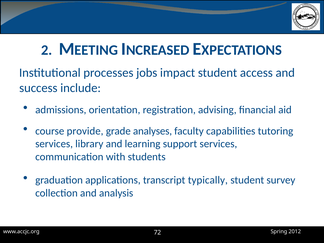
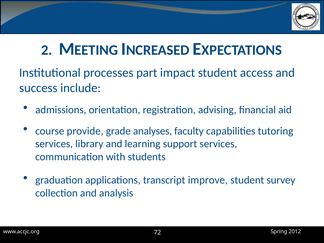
jobs: jobs -> part
typically: typically -> improve
